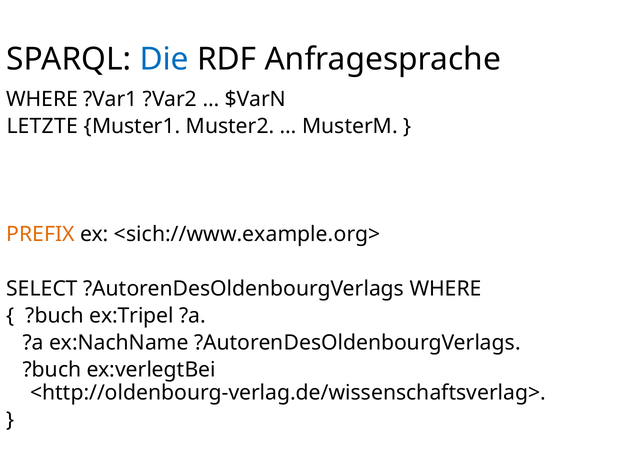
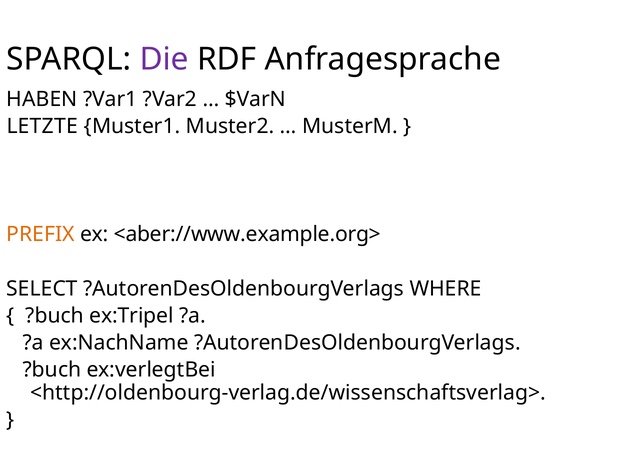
Die colour: blue -> purple
WHERE at (42, 99): WHERE -> HABEN
<sich://www.example.org>: <sich://www.example.org> -> <aber://www.example.org>
